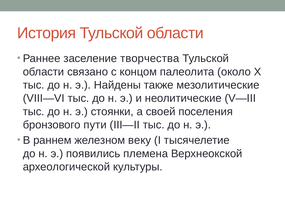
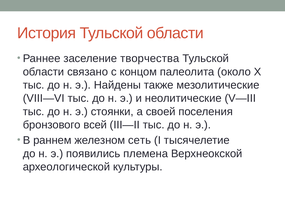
пути: пути -> всей
веку: веку -> сеть
